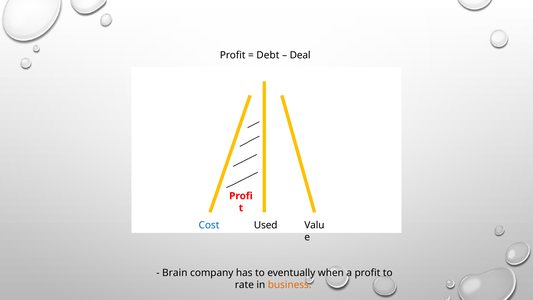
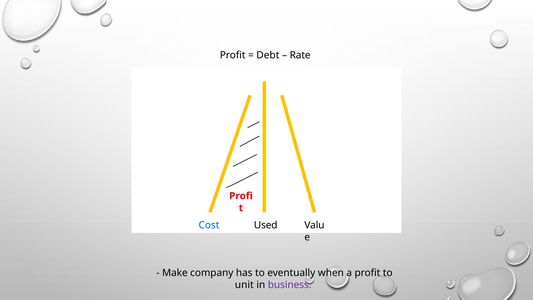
Deal: Deal -> Rate
Brain: Brain -> Make
rate: rate -> unit
business colour: orange -> purple
